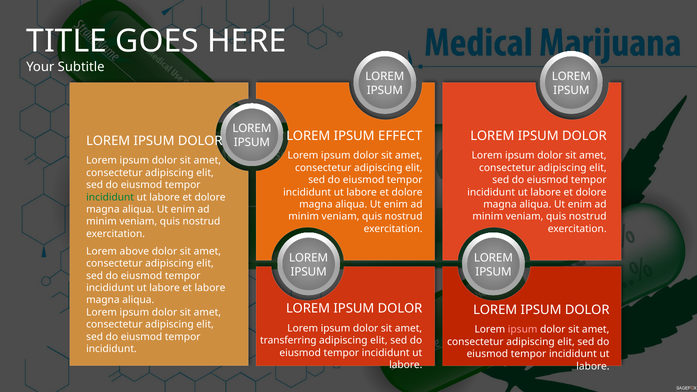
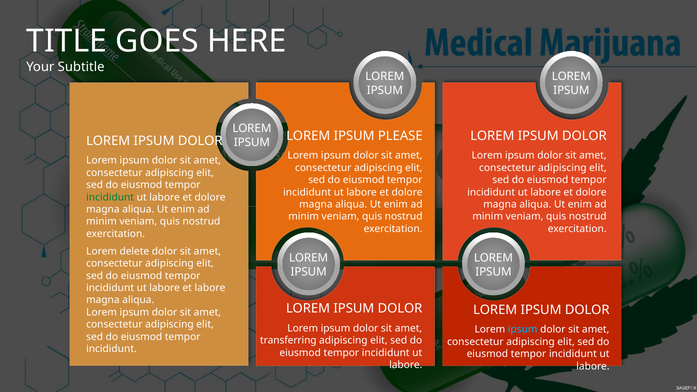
EFFECT: EFFECT -> PLEASE
above: above -> delete
ipsum at (523, 330) colour: pink -> light blue
